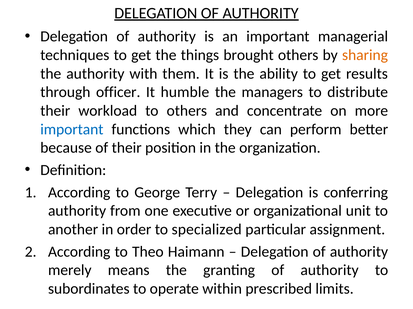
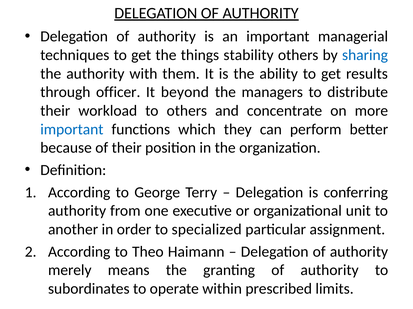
brought: brought -> stability
sharing colour: orange -> blue
humble: humble -> beyond
